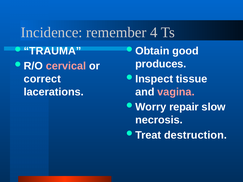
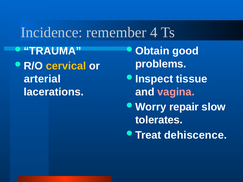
produces: produces -> problems
cervical colour: pink -> yellow
correct: correct -> arterial
necrosis: necrosis -> tolerates
destruction: destruction -> dehiscence
